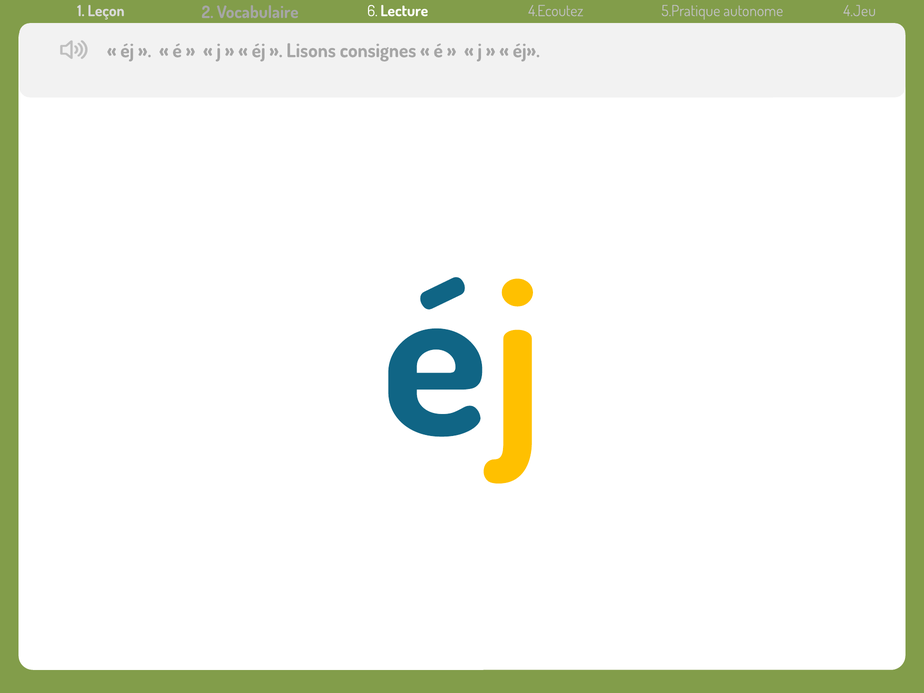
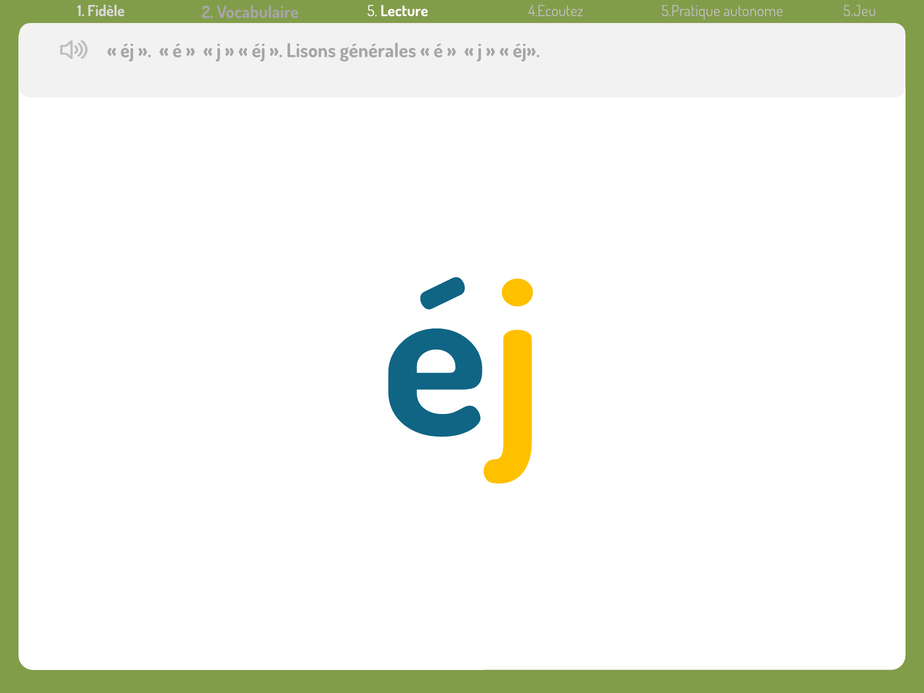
Leçon: Leçon -> Fidèle
6: 6 -> 5
4.Jeu: 4.Jeu -> 5.Jeu
consignes: consignes -> générales
